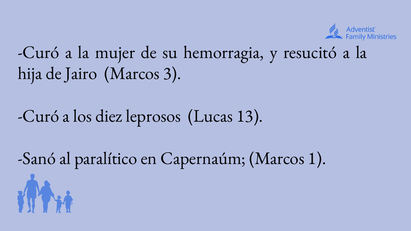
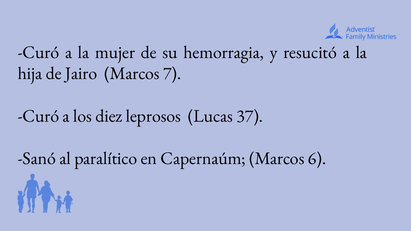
3: 3 -> 7
13: 13 -> 37
1: 1 -> 6
